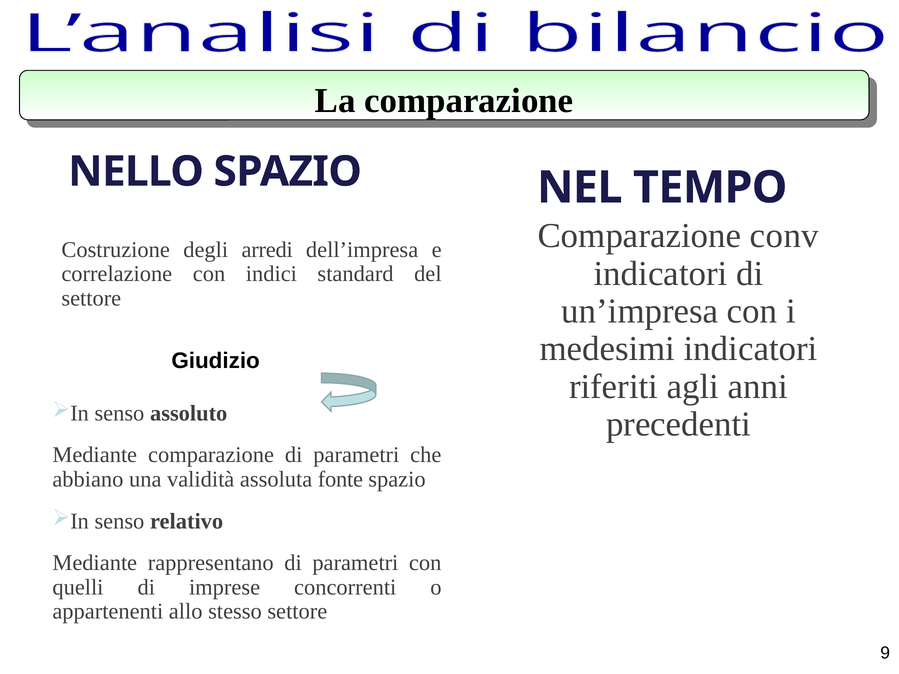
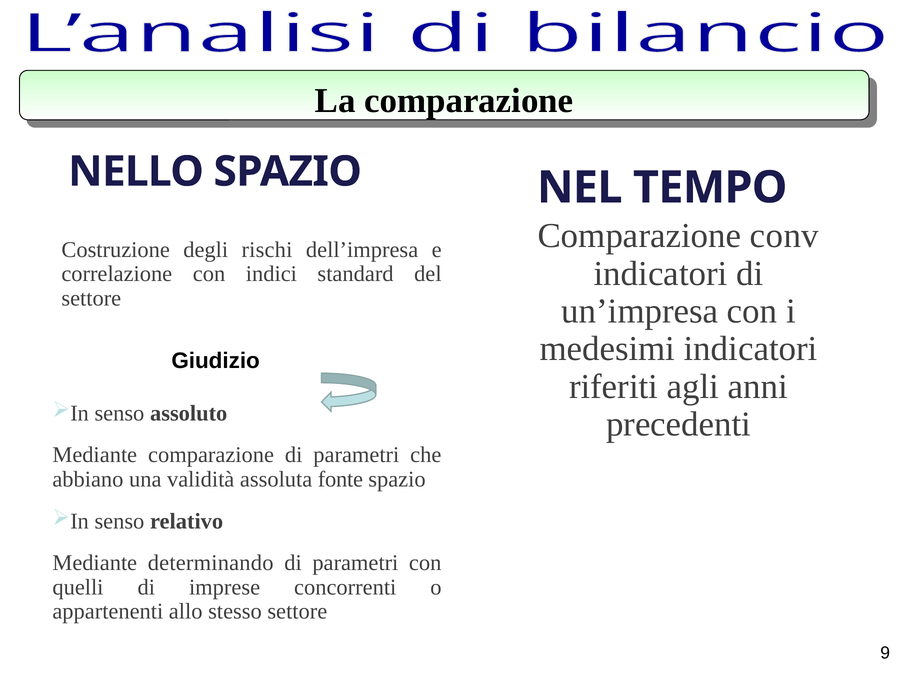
arredi: arredi -> rischi
rappresentano: rappresentano -> determinando
